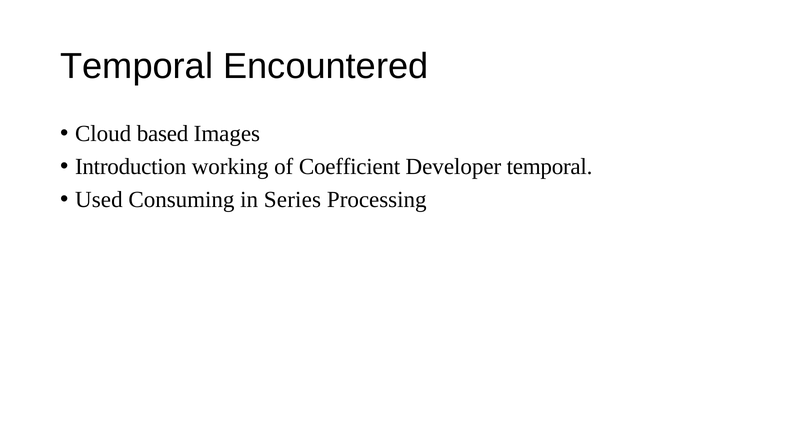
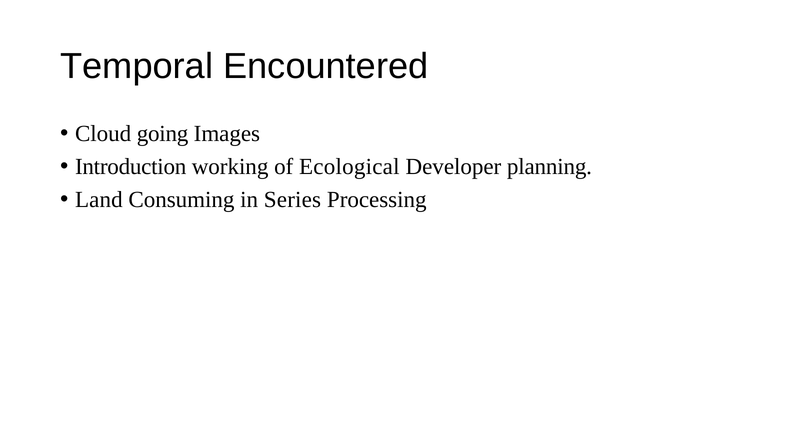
based: based -> going
Coefficient: Coefficient -> Ecological
Developer temporal: temporal -> planning
Used: Used -> Land
